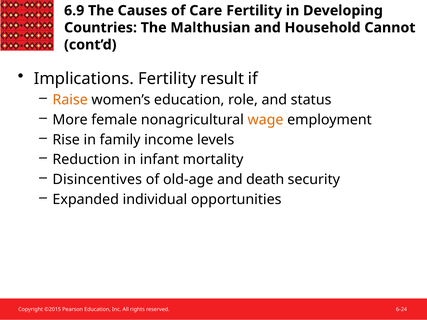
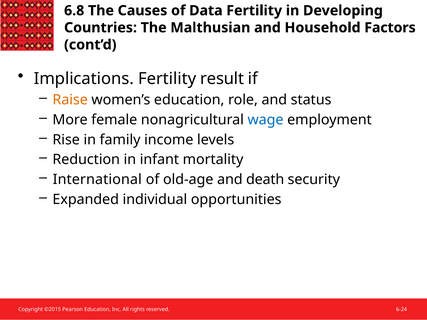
6.9: 6.9 -> 6.8
Care: Care -> Data
Cannot: Cannot -> Factors
wage colour: orange -> blue
Disincentives: Disincentives -> International
